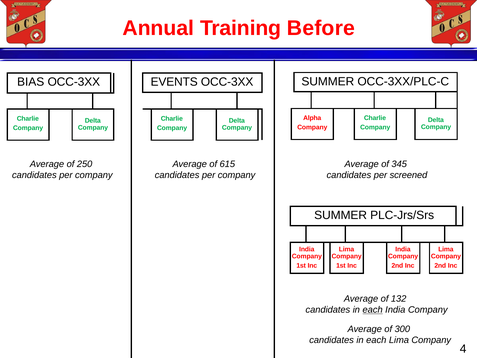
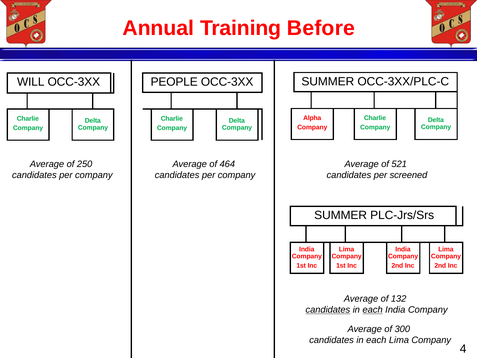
BIAS: BIAS -> WILL
EVENTS: EVENTS -> PEOPLE
615: 615 -> 464
345: 345 -> 521
candidates at (328, 310) underline: none -> present
